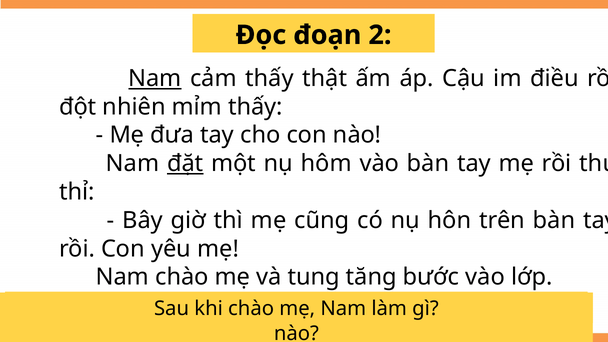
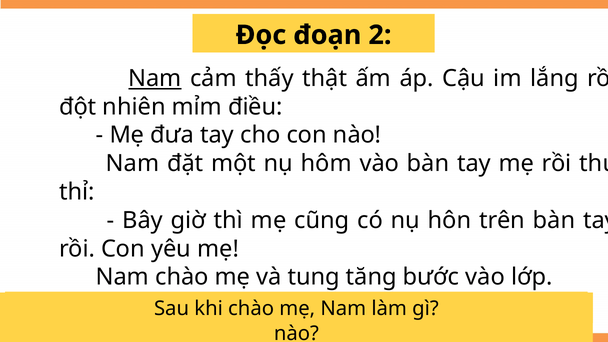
điều: điều -> lắng
mỉm thấy: thấy -> điều
đặt underline: present -> none
